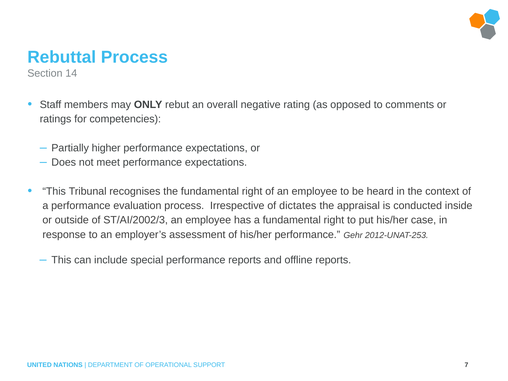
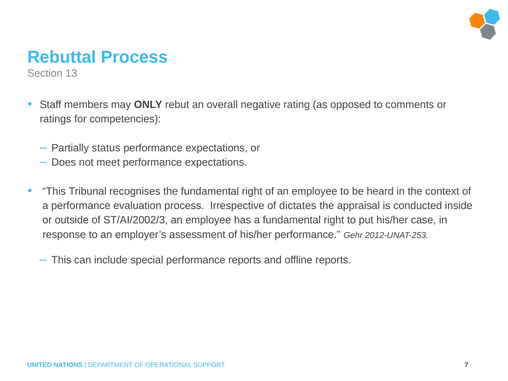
14: 14 -> 13
higher: higher -> status
